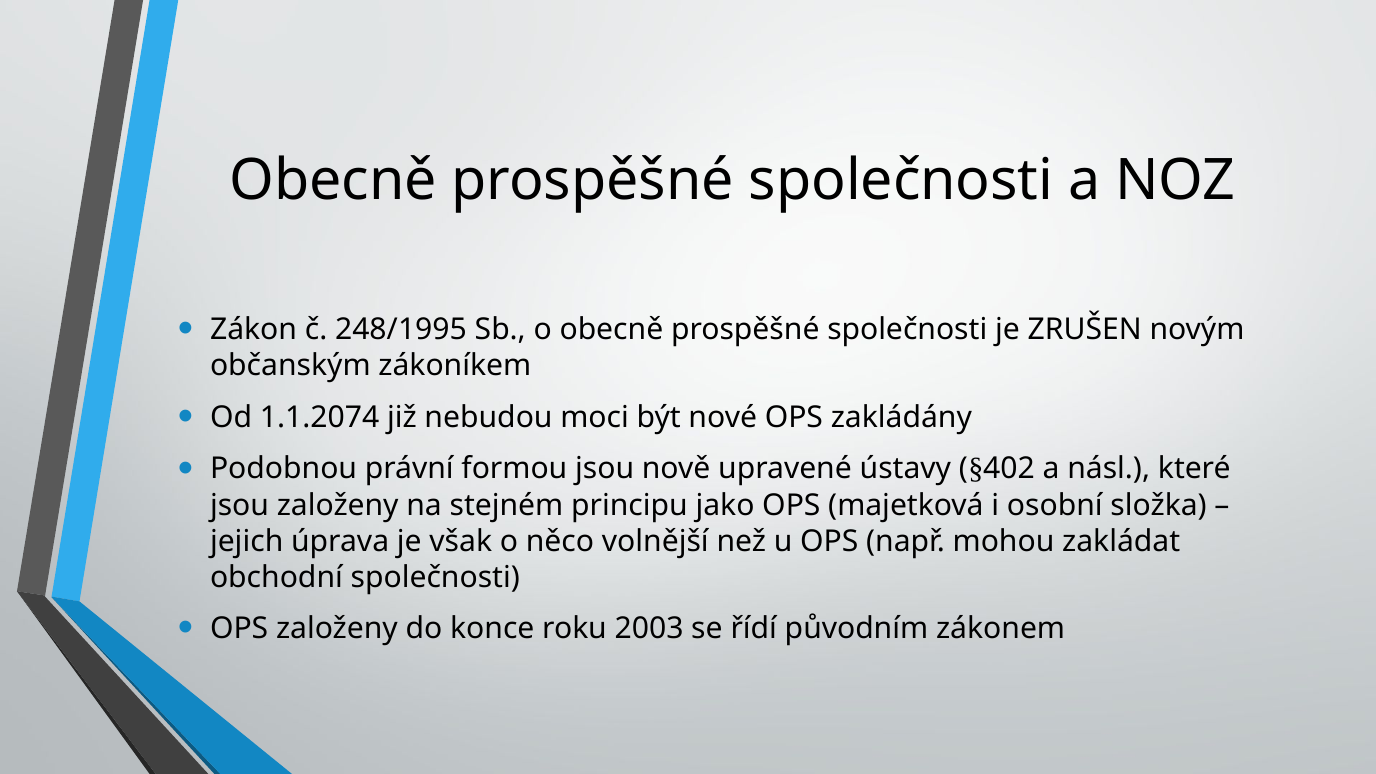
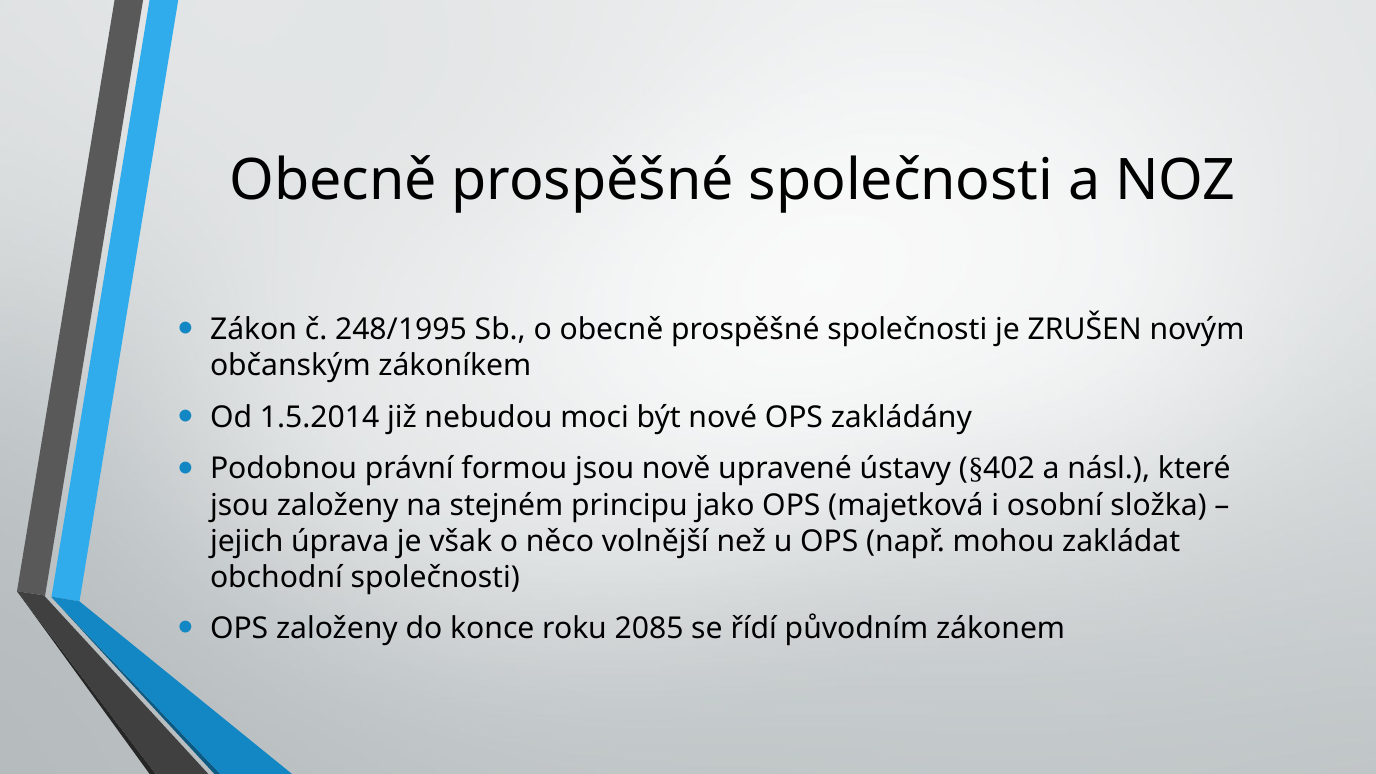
1.1.2074: 1.1.2074 -> 1.5.2014
2003: 2003 -> 2085
